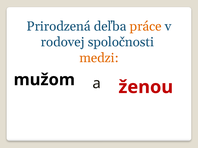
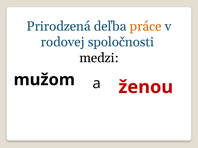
medzi colour: orange -> black
